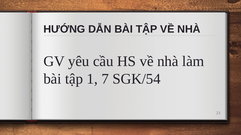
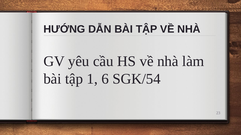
7: 7 -> 6
